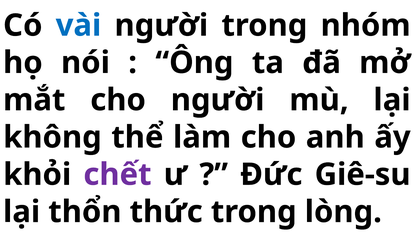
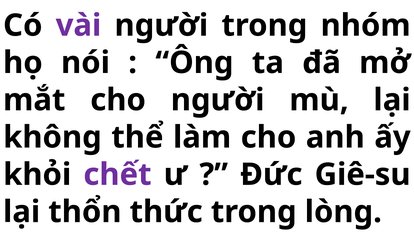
vài colour: blue -> purple
